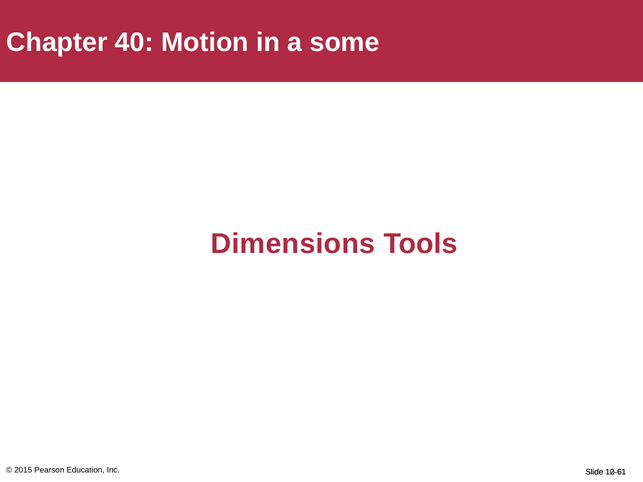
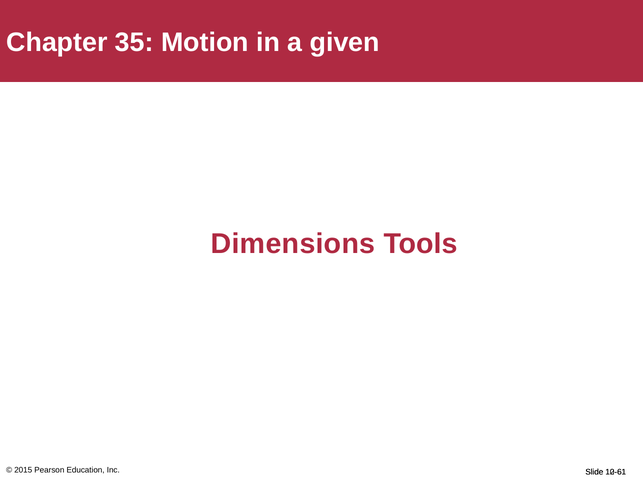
40: 40 -> 35
some: some -> given
